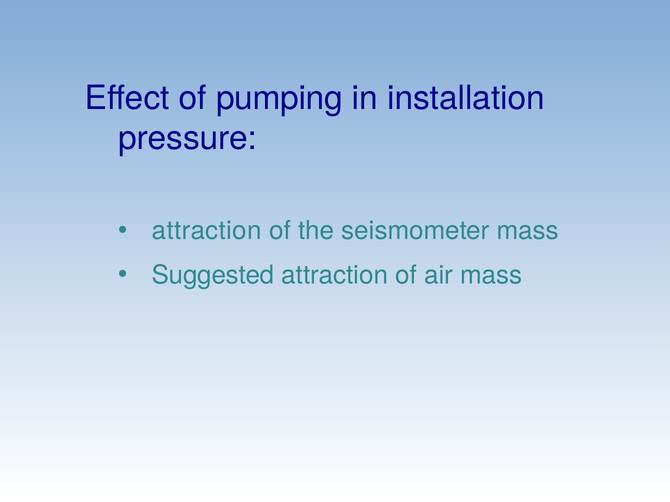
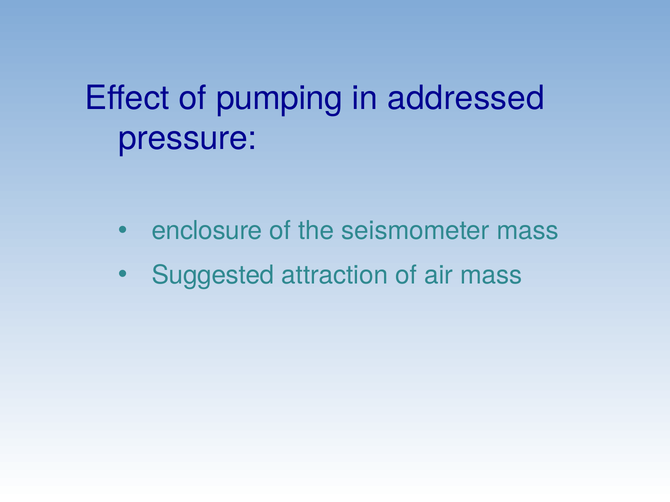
installation: installation -> addressed
attraction at (207, 231): attraction -> enclosure
